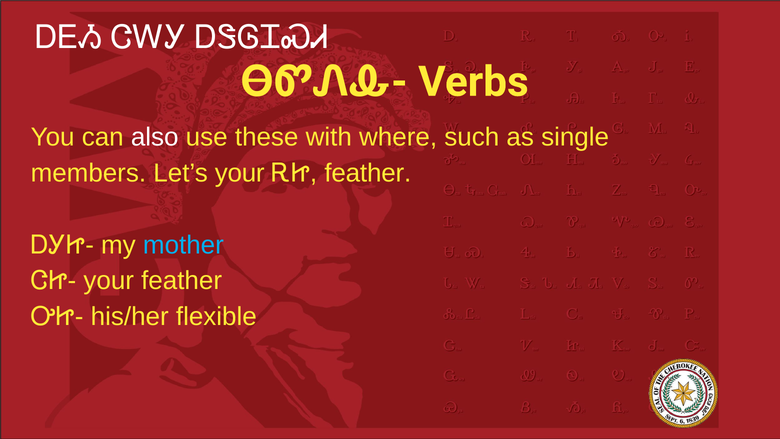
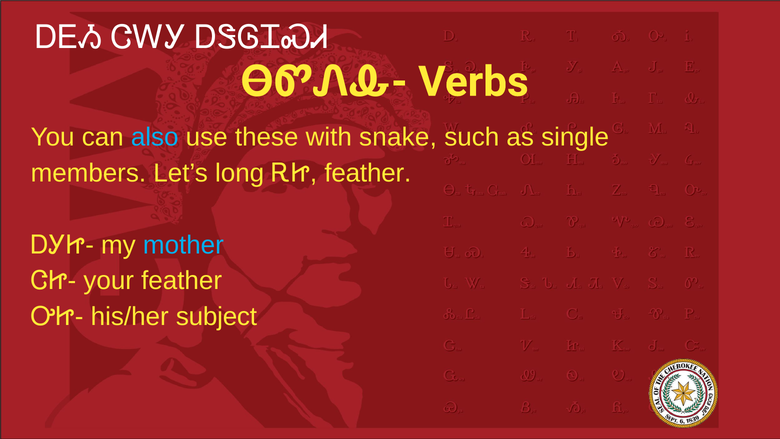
also colour: white -> light blue
where: where -> snake
Let’s your: your -> long
flexible: flexible -> subject
